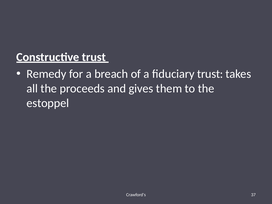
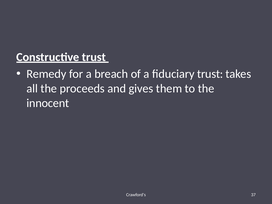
estoppel: estoppel -> innocent
